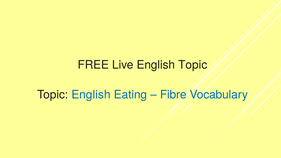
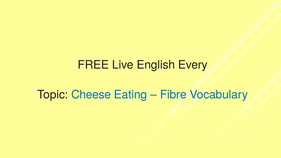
English Topic: Topic -> Every
Topic English: English -> Cheese
